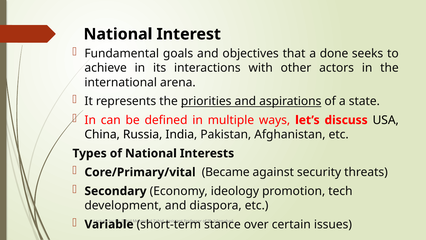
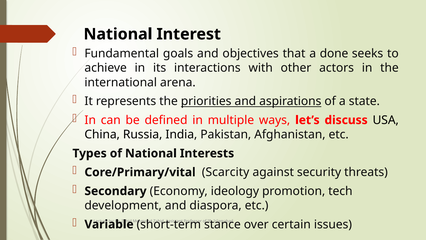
Became: Became -> Scarcity
